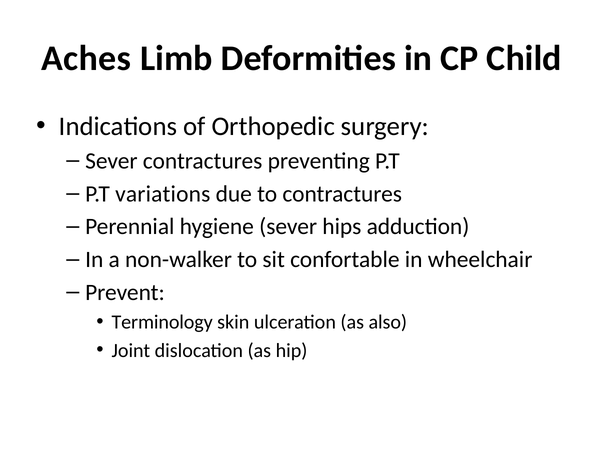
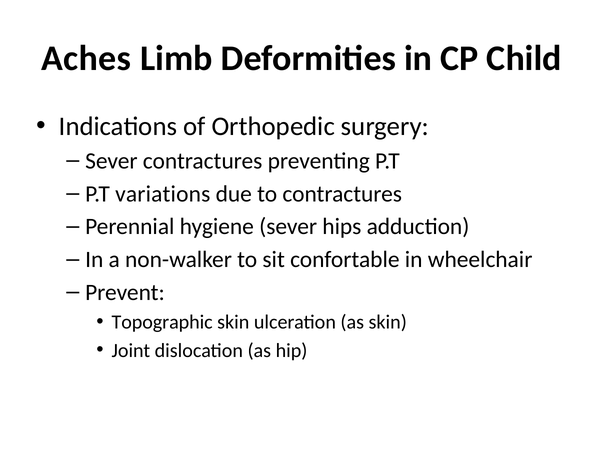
Terminology: Terminology -> Topographic
as also: also -> skin
